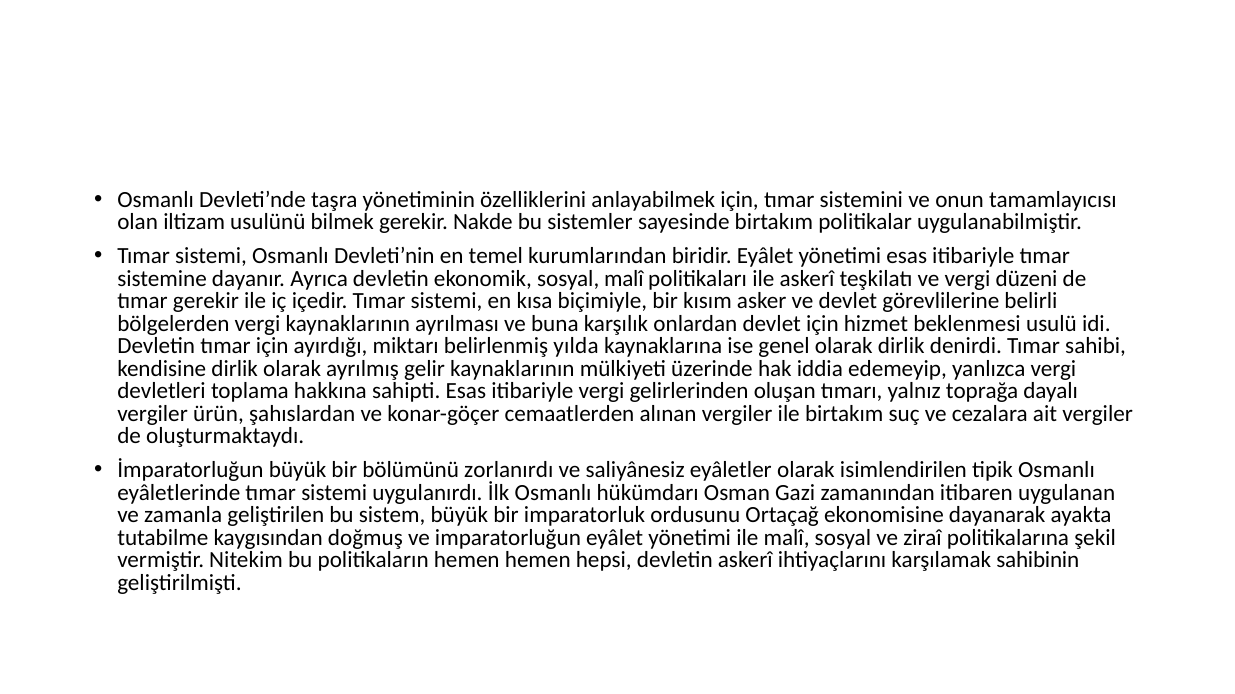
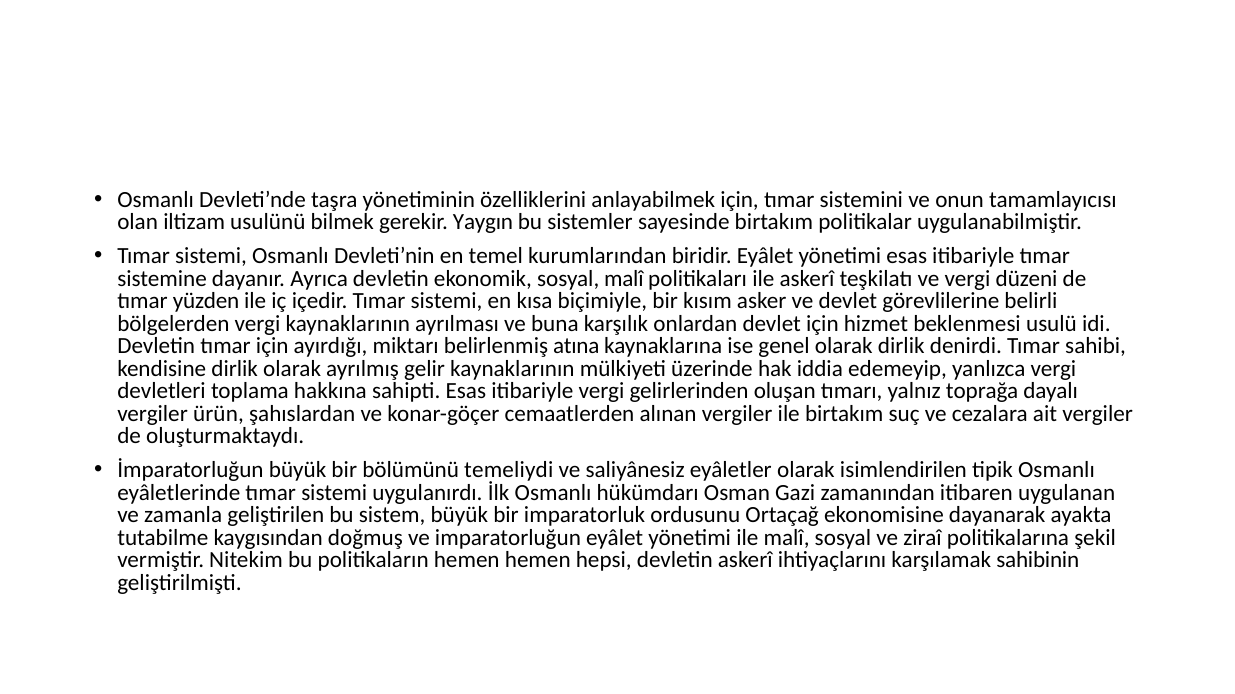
Nakde: Nakde -> Yaygın
tımar gerekir: gerekir -> yüzden
yılda: yılda -> atına
zorlanırdı: zorlanırdı -> temeliydi
